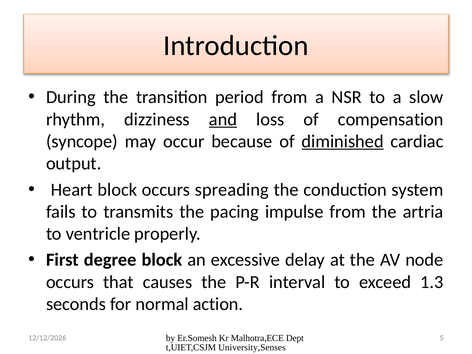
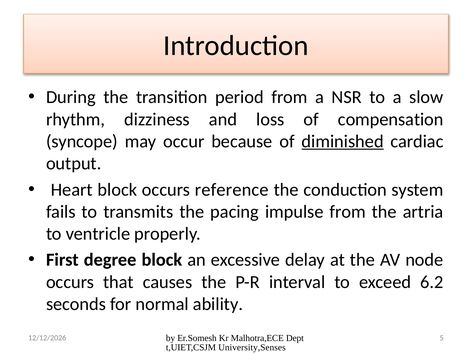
and underline: present -> none
spreading: spreading -> reference
1.3: 1.3 -> 6.2
action: action -> ability
